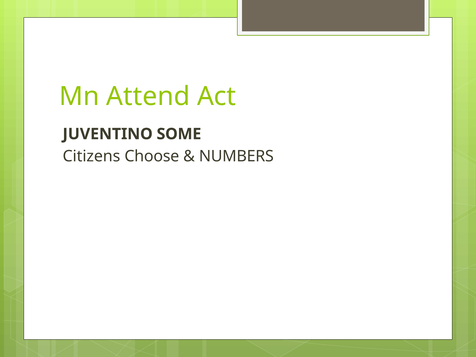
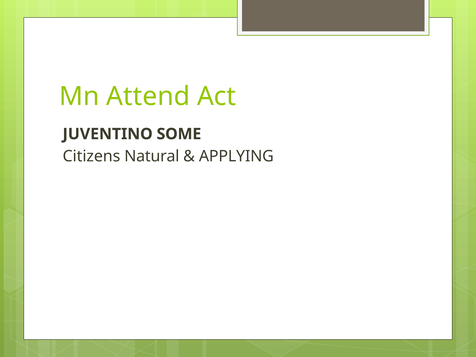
Choose: Choose -> Natural
NUMBERS: NUMBERS -> APPLYING
